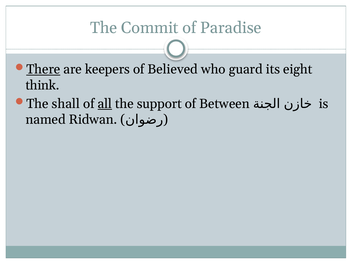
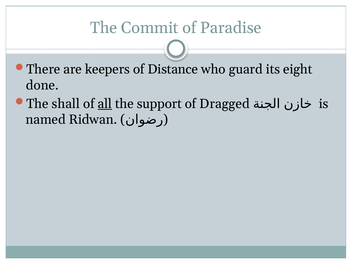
There underline: present -> none
Believed: Believed -> Distance
think: think -> done
Between: Between -> Dragged
